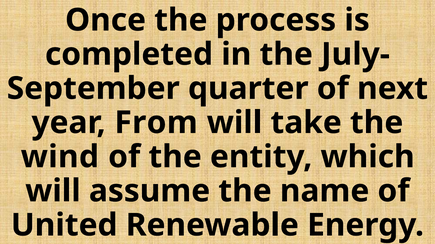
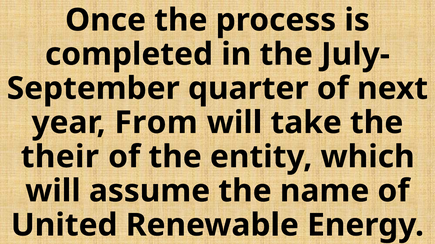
wind: wind -> their
